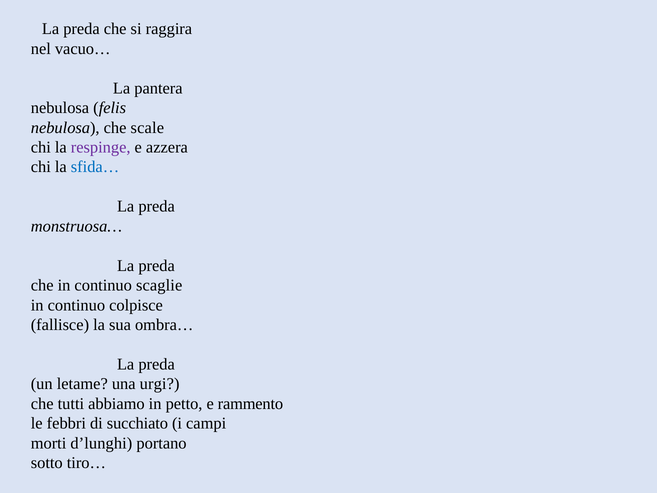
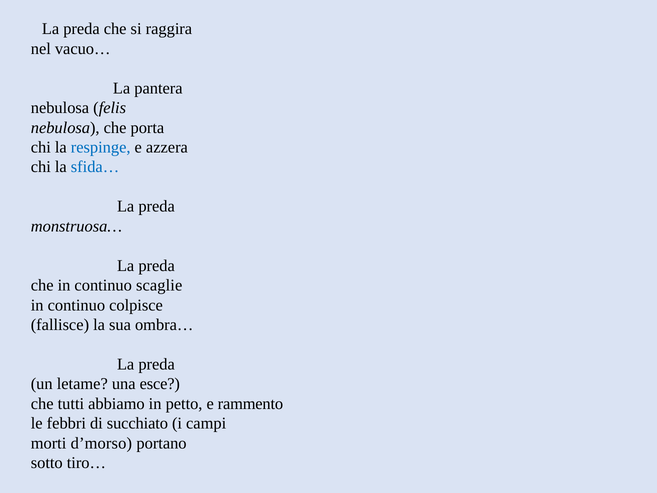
scale: scale -> porta
respinge colour: purple -> blue
urgi: urgi -> esce
d’lunghi: d’lunghi -> d’morso
